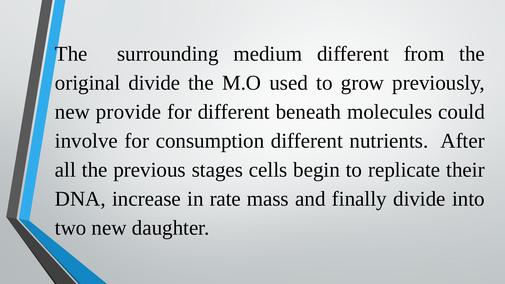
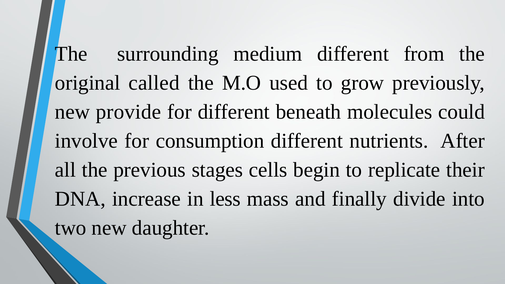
original divide: divide -> called
rate: rate -> less
